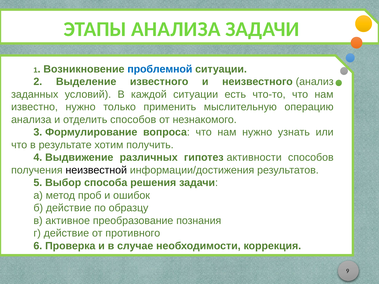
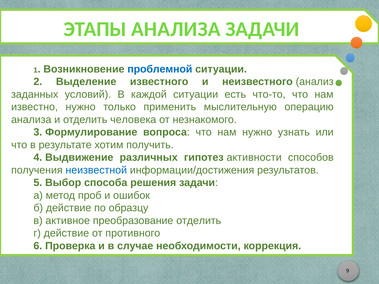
отделить способов: способов -> человека
неизвестной colour: black -> blue
преобразование познания: познания -> отделить
